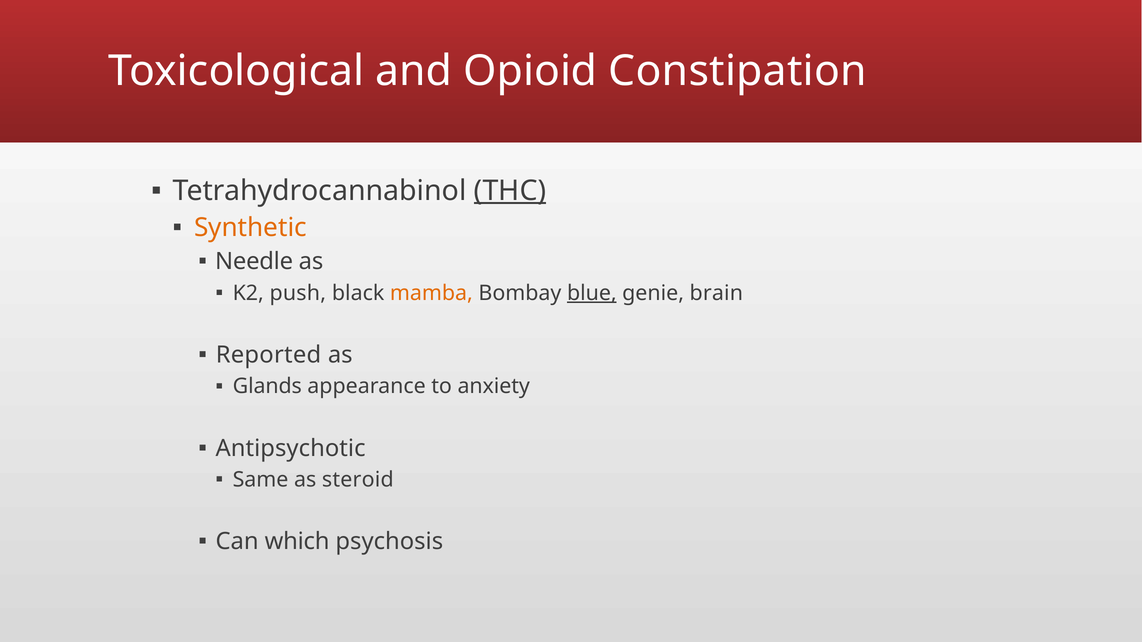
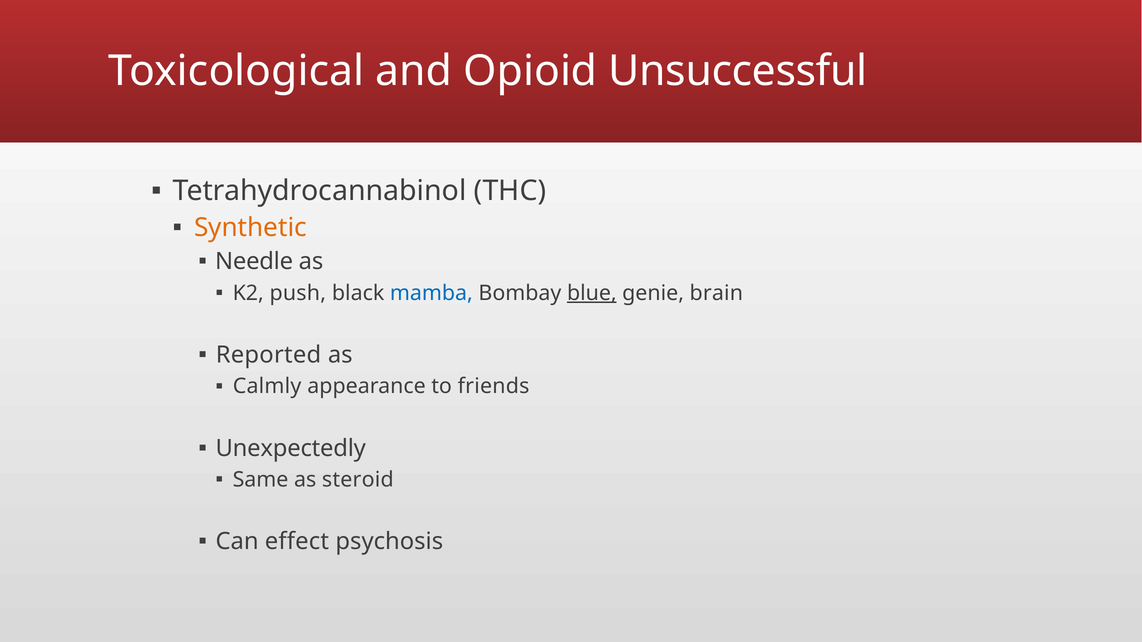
Constipation: Constipation -> Unsuccessful
THC underline: present -> none
mamba colour: orange -> blue
Glands: Glands -> Calmly
anxiety: anxiety -> friends
Antipsychotic: Antipsychotic -> Unexpectedly
which: which -> effect
